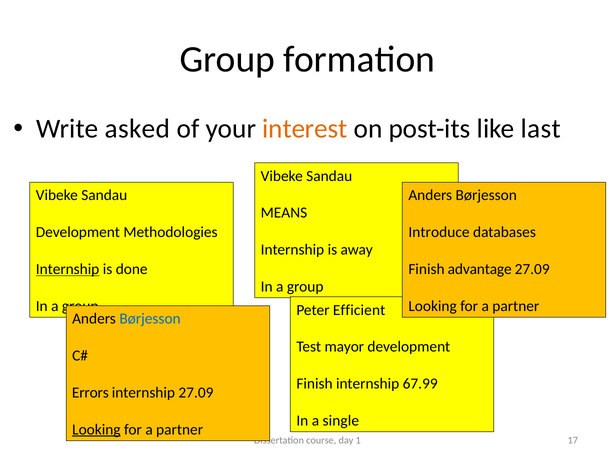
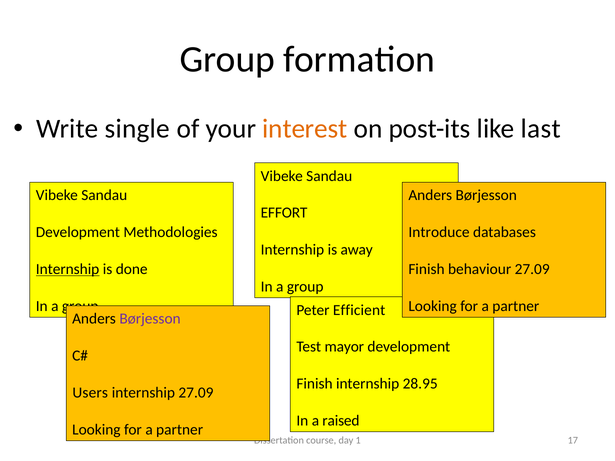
asked: asked -> single
MEANS: MEANS -> EFFORT
advantage: advantage -> behaviour
Børjesson at (150, 319) colour: blue -> purple
67.99: 67.99 -> 28.95
Errors: Errors -> Users
single: single -> raised
Looking at (96, 430) underline: present -> none
